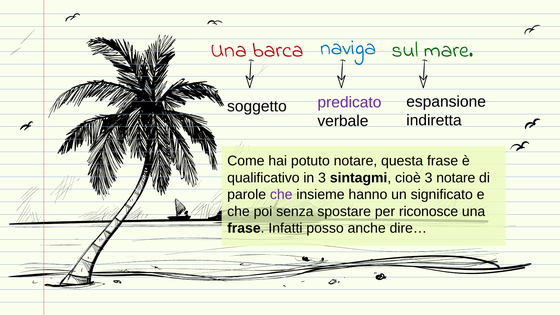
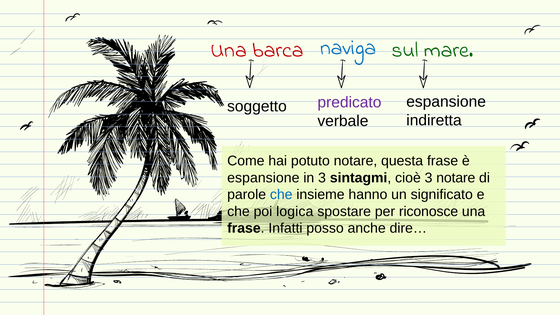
qualificativo at (263, 178): qualificativo -> espansione
che at (281, 195) colour: purple -> blue
senza: senza -> logica
